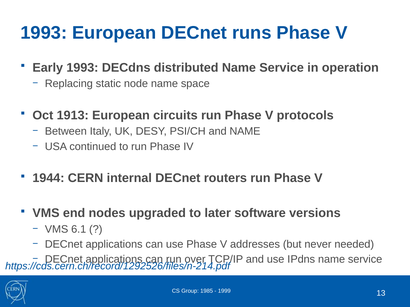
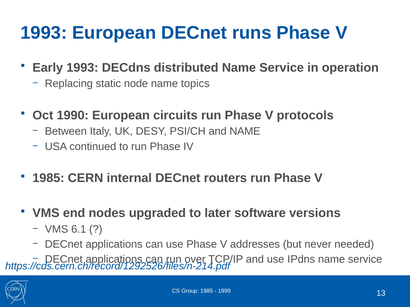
space: space -> topics
1913: 1913 -> 1990
1944 at (48, 178): 1944 -> 1985
